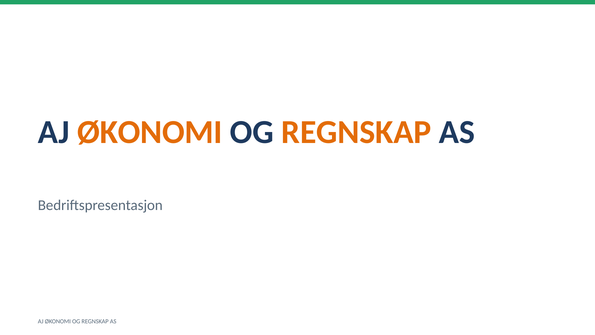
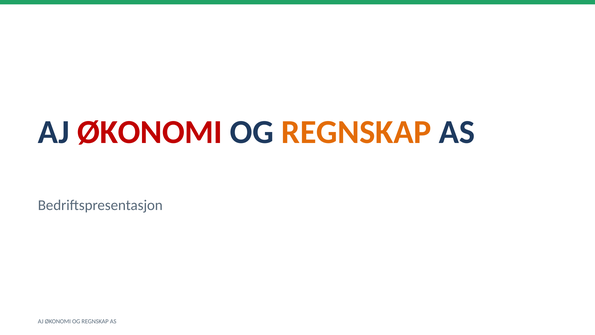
ØKONOMI at (150, 132) colour: orange -> red
